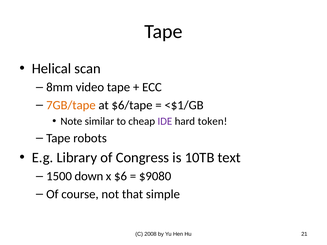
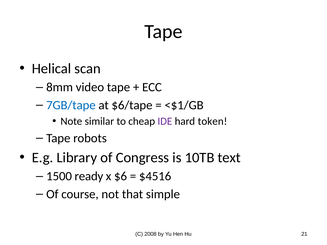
7GB/tape colour: orange -> blue
down: down -> ready
$9080: $9080 -> $4516
